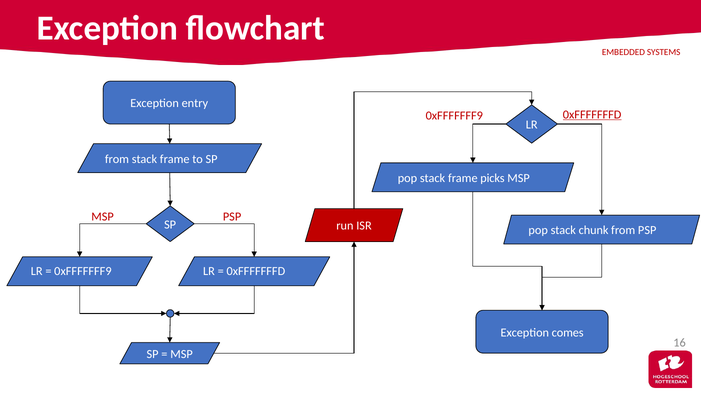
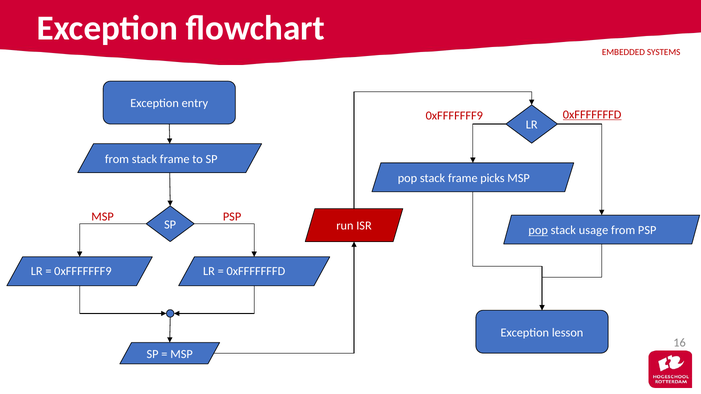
pop at (538, 231) underline: none -> present
chunk: chunk -> usage
comes: comes -> lesson
